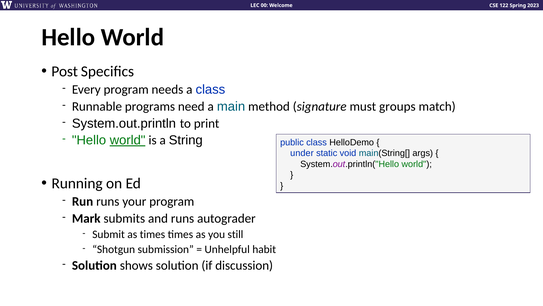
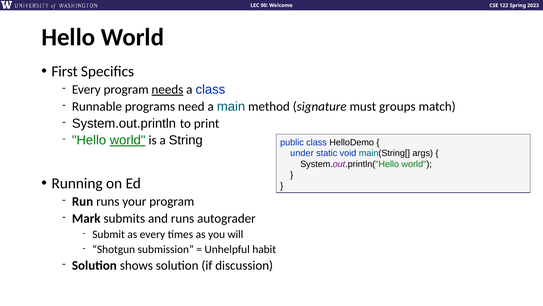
Post: Post -> First
needs underline: none -> present
as times: times -> every
still: still -> will
